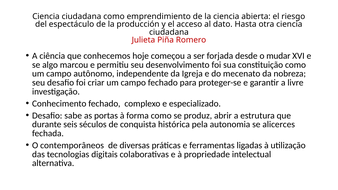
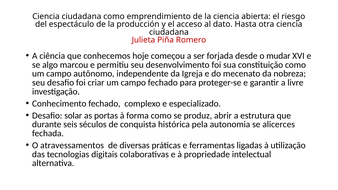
sabe: sabe -> solar
contemporâneos: contemporâneos -> atravessamentos
